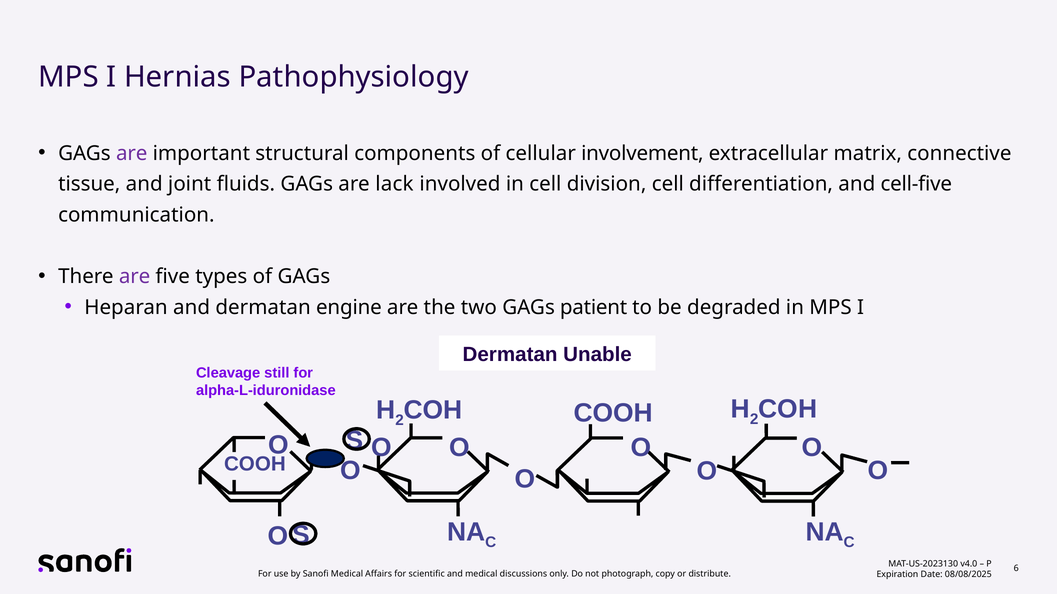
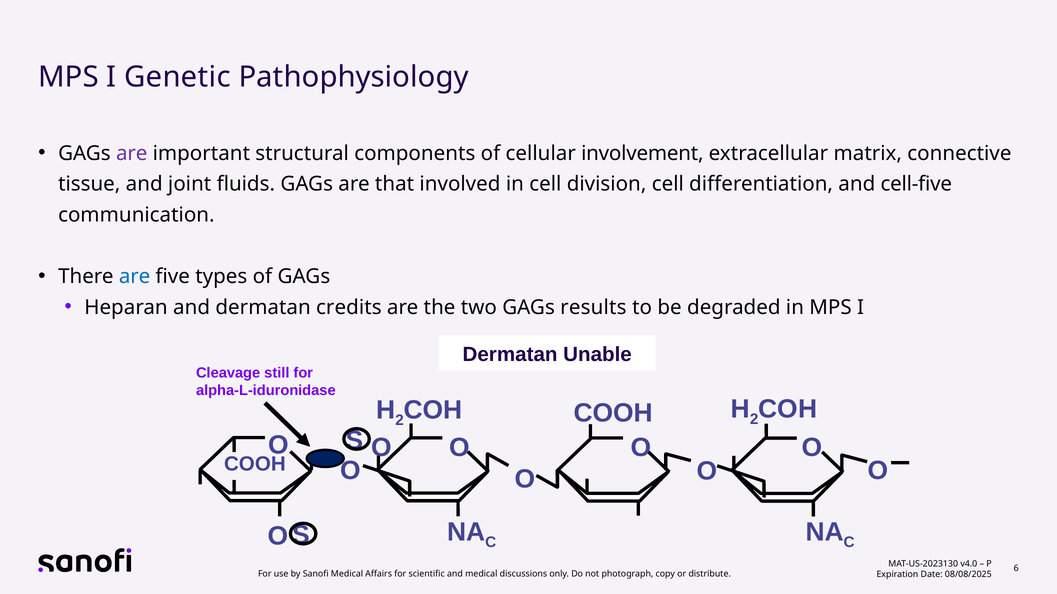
Hernias: Hernias -> Genetic
lack: lack -> that
are at (135, 277) colour: purple -> blue
engine: engine -> credits
patient: patient -> results
